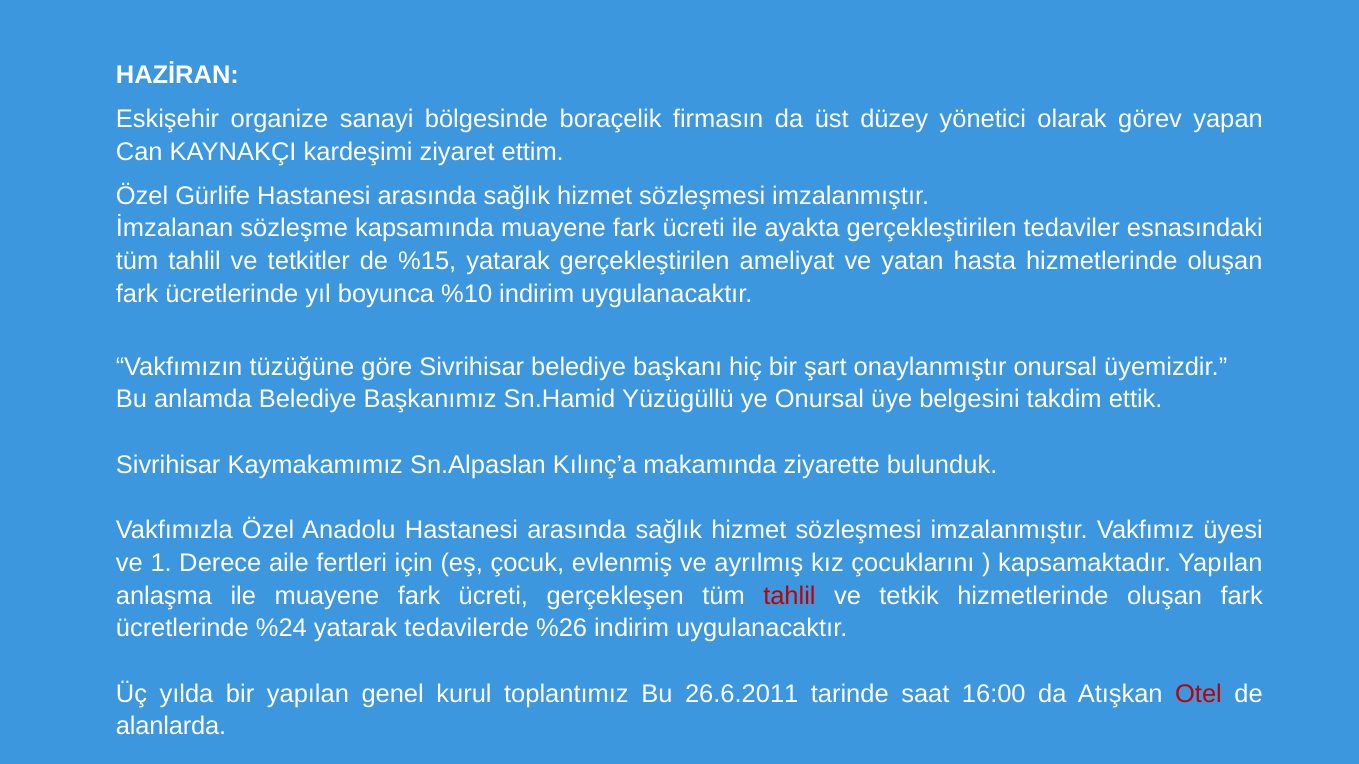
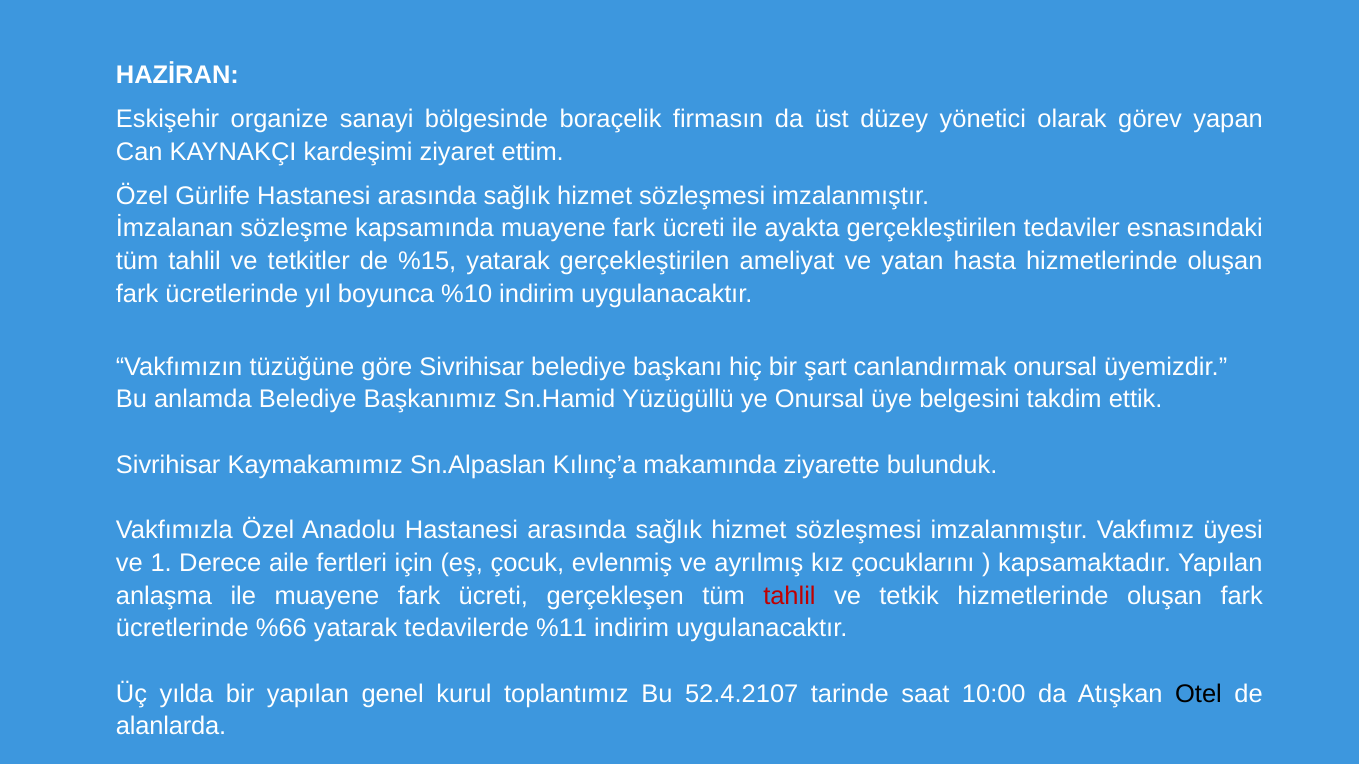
onaylanmıştır: onaylanmıştır -> canlandırmak
%24: %24 -> %66
%26: %26 -> %11
26.6.2011: 26.6.2011 -> 52.4.2107
16:00: 16:00 -> 10:00
Otel colour: red -> black
